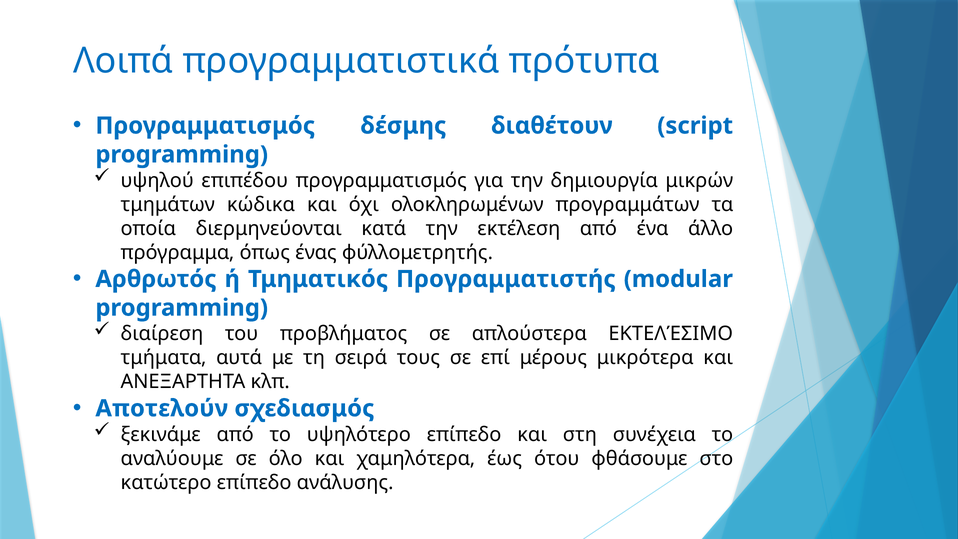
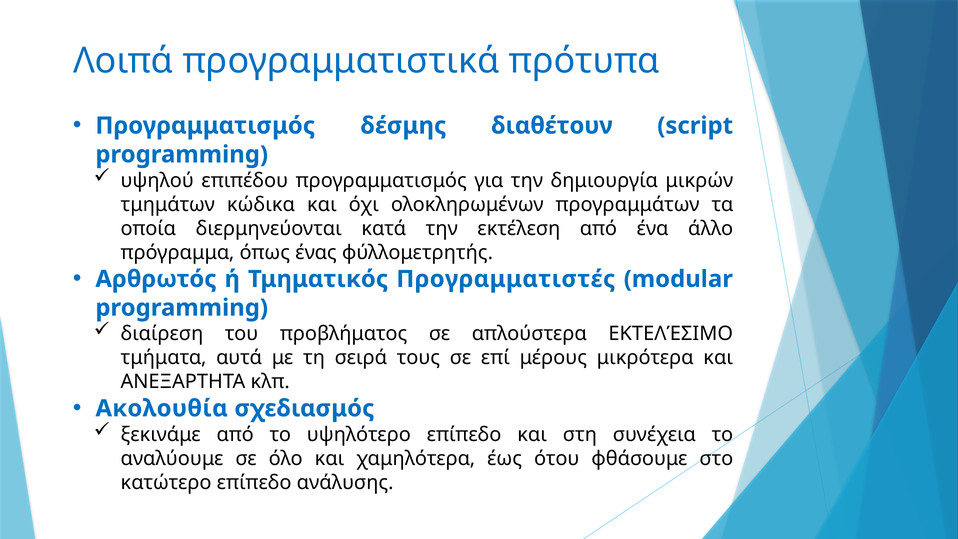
Προγραμματιστής: Προγραμματιστής -> Προγραμματιστές
Αποτελούν: Αποτελούν -> Ακολουθία
